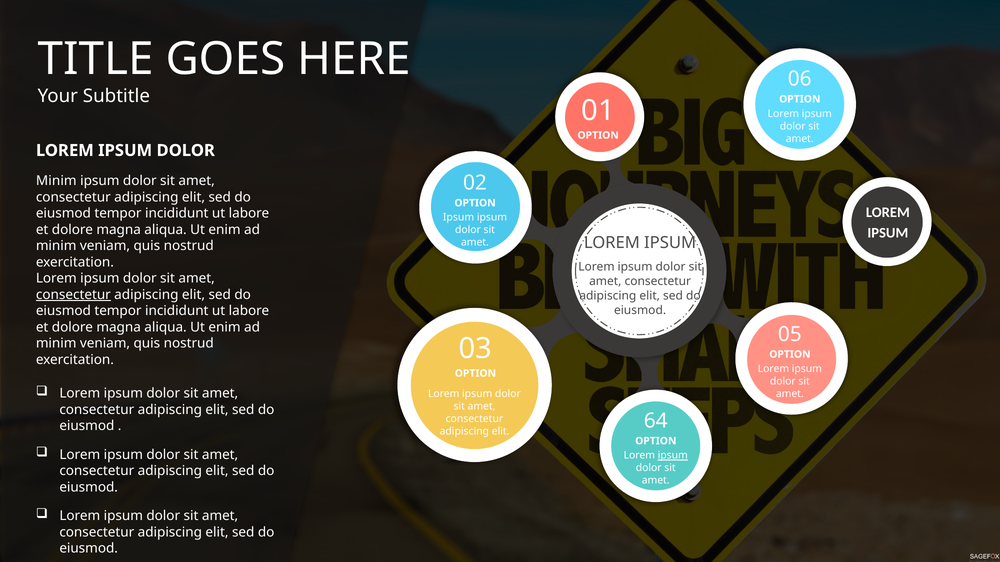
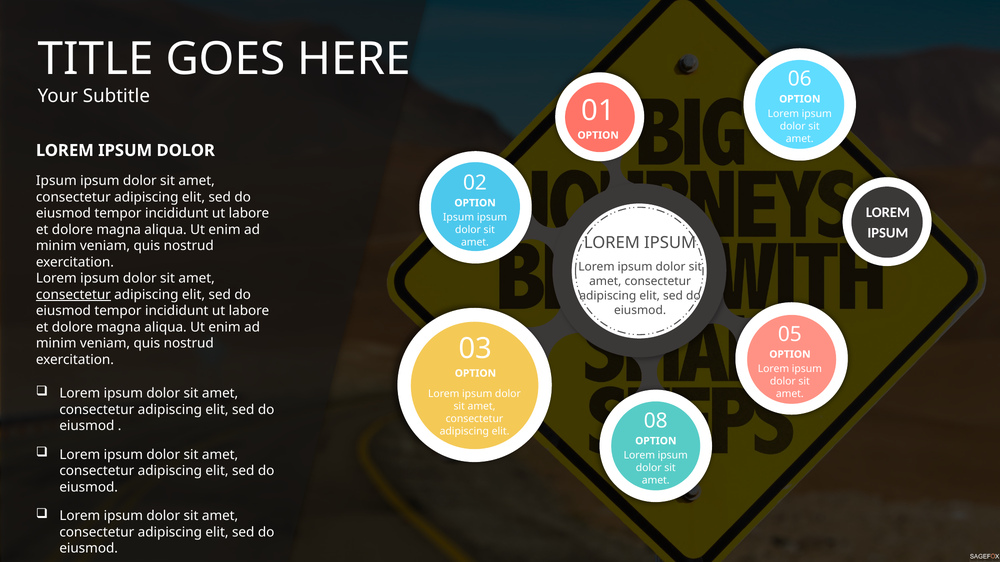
Minim at (56, 181): Minim -> Ipsum
64: 64 -> 08
ipsum at (673, 456) underline: present -> none
